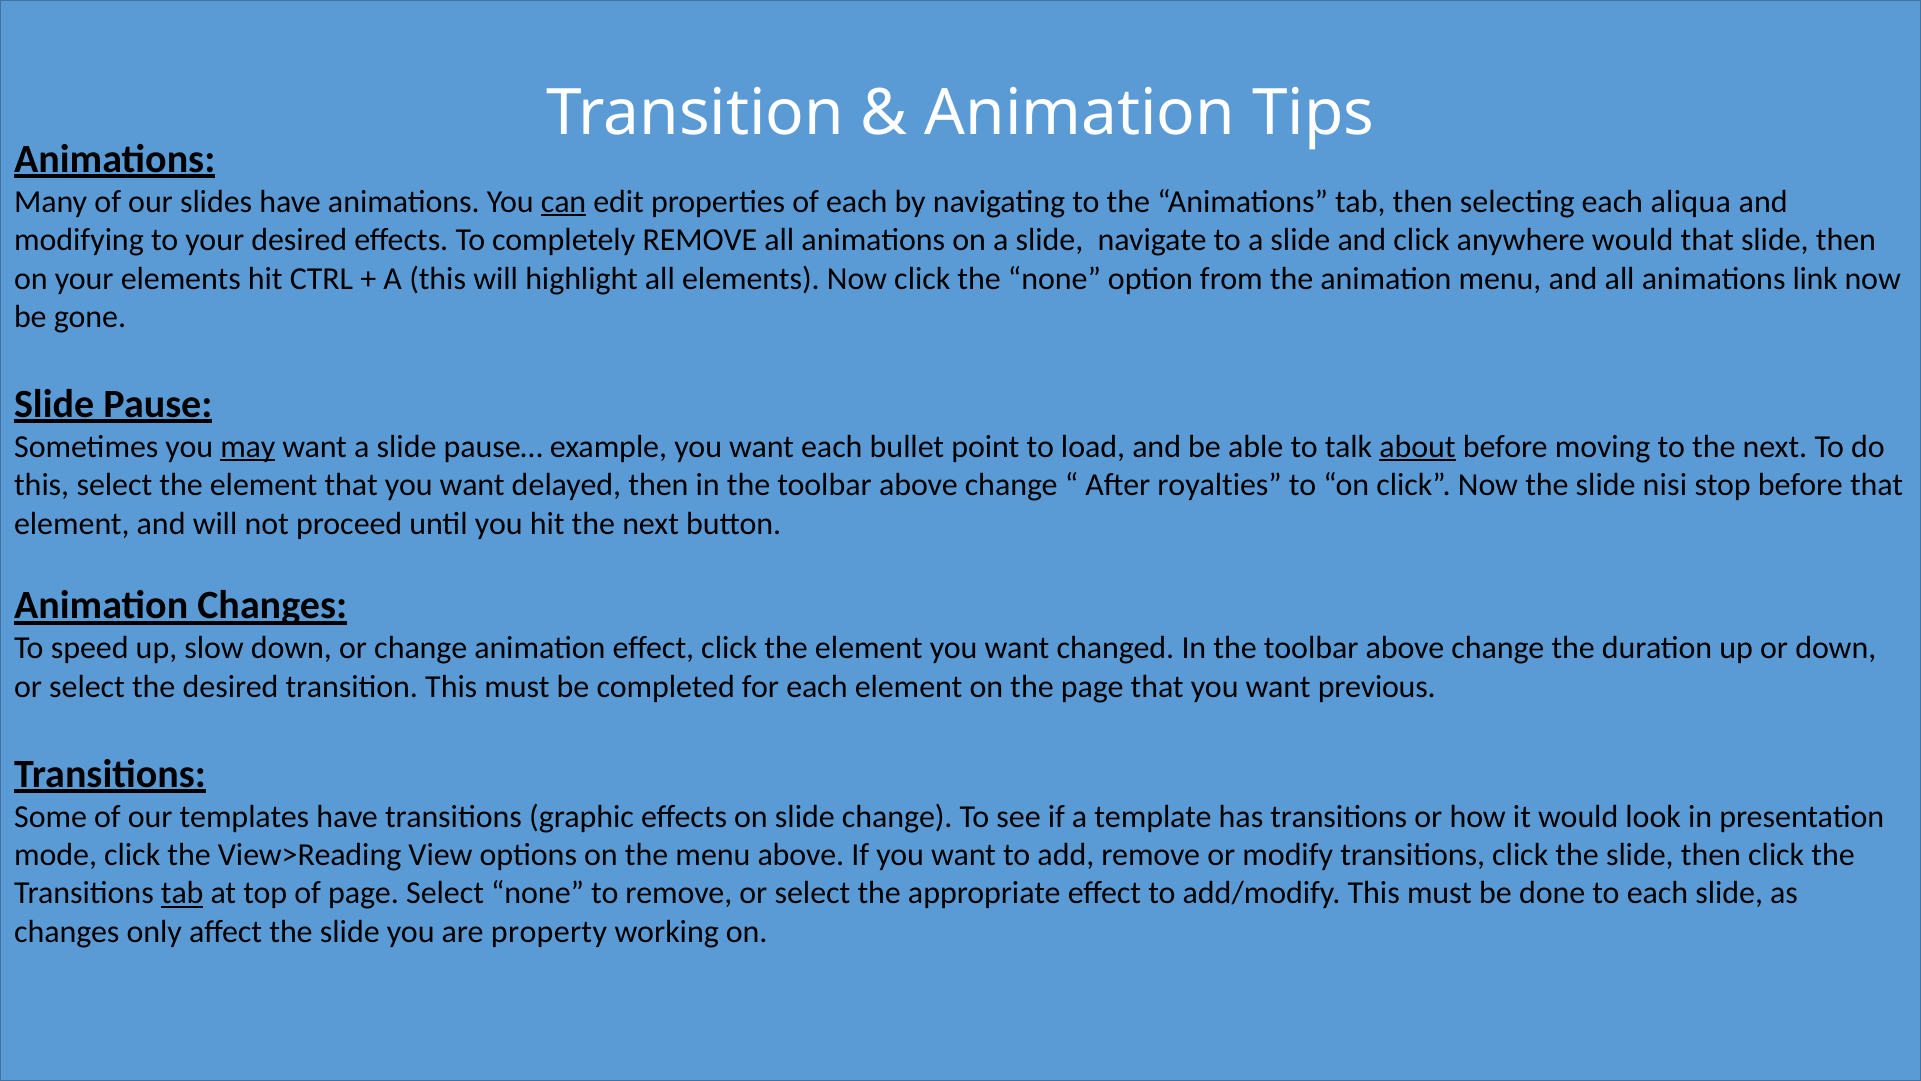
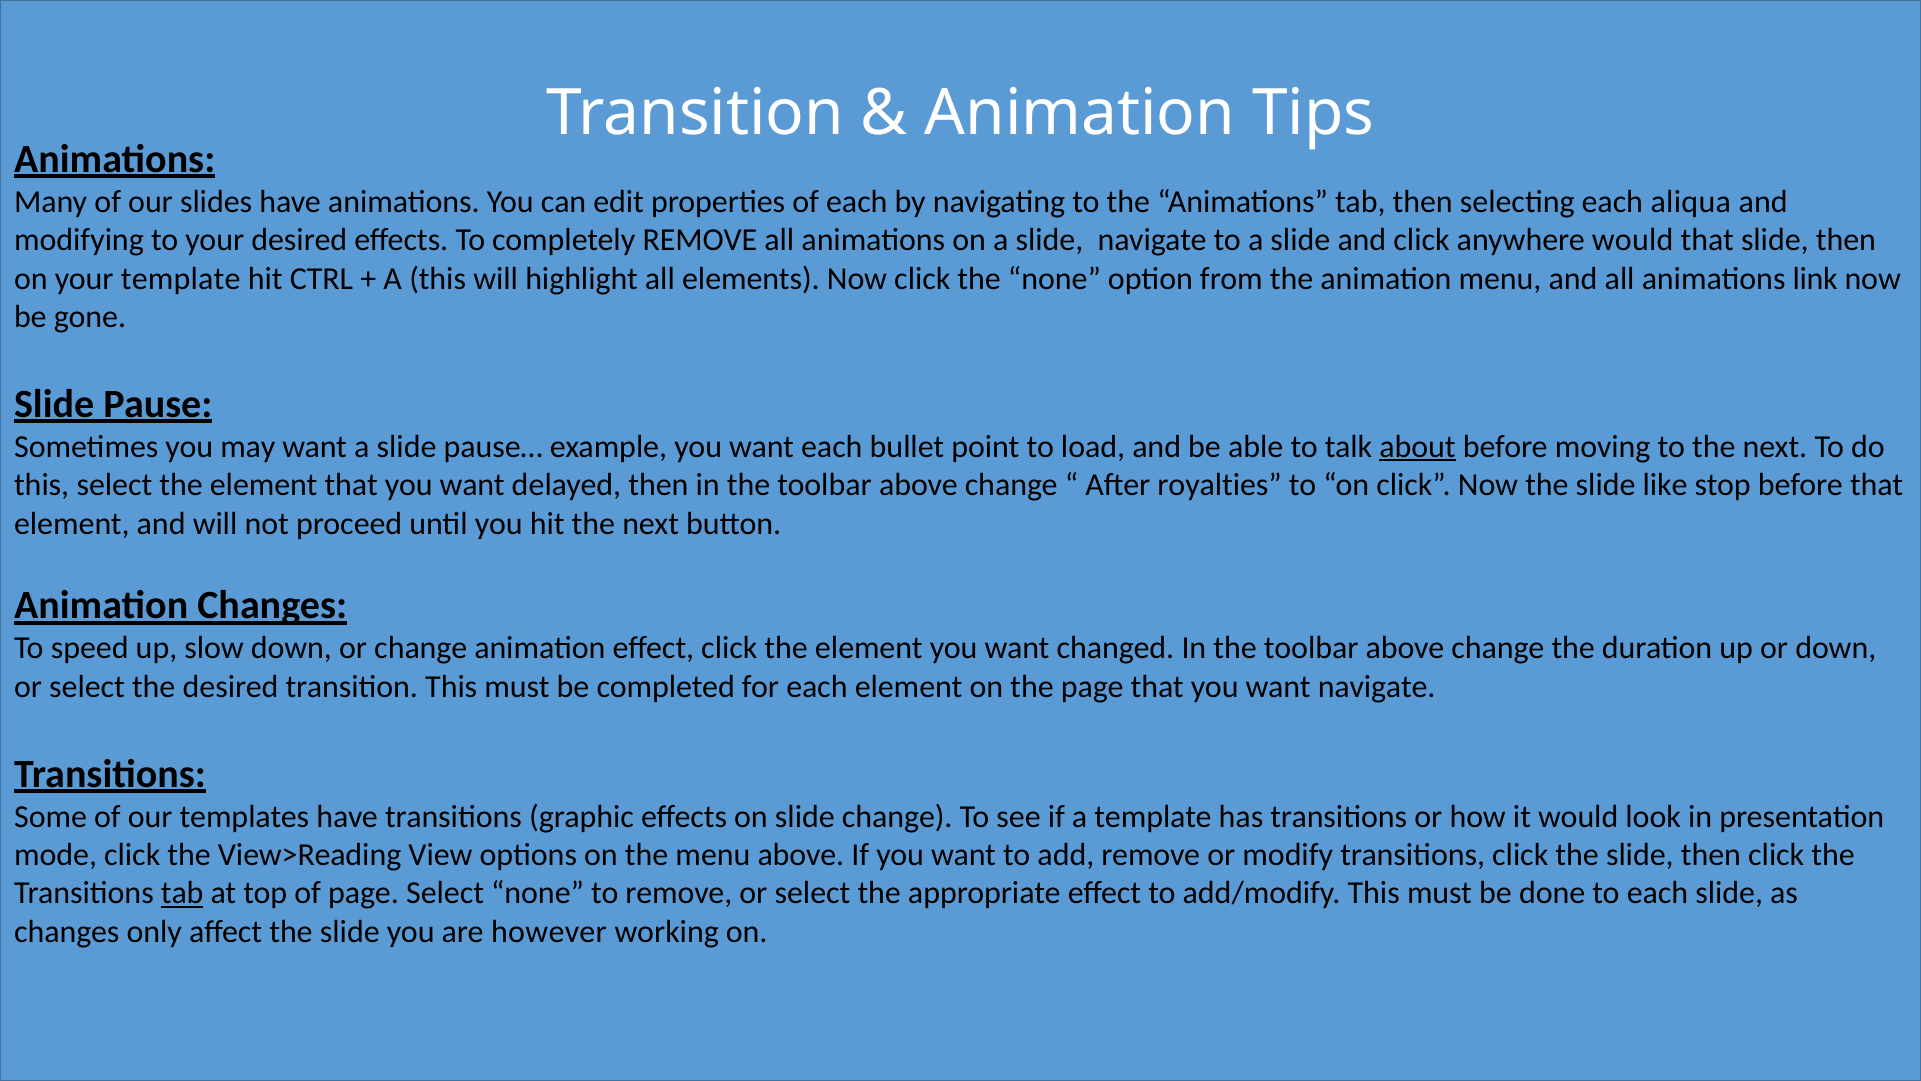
can underline: present -> none
your elements: elements -> template
may underline: present -> none
nisi: nisi -> like
want previous: previous -> navigate
property: property -> however
